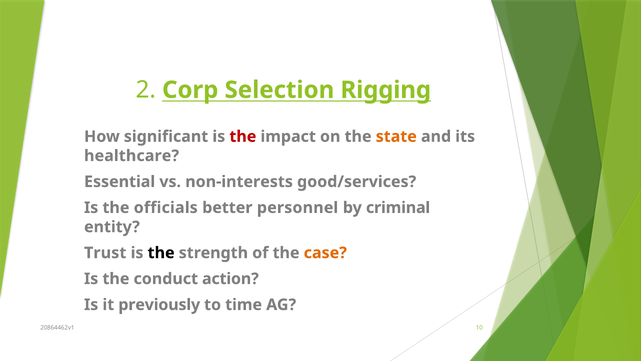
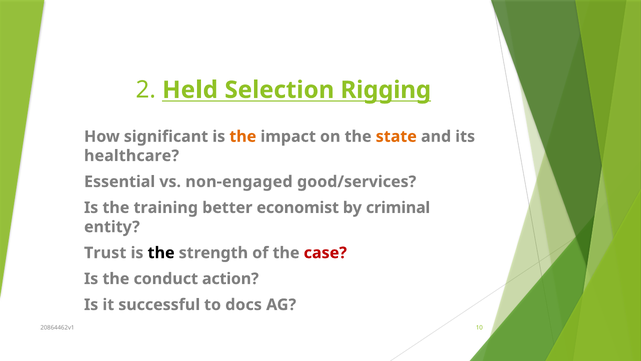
Corp: Corp -> Held
the at (243, 136) colour: red -> orange
non-interests: non-interests -> non-engaged
officials: officials -> training
personnel: personnel -> economist
case colour: orange -> red
previously: previously -> successful
time: time -> docs
